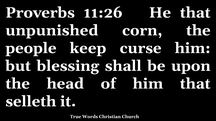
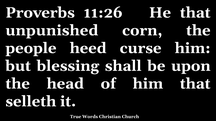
keep: keep -> heed
